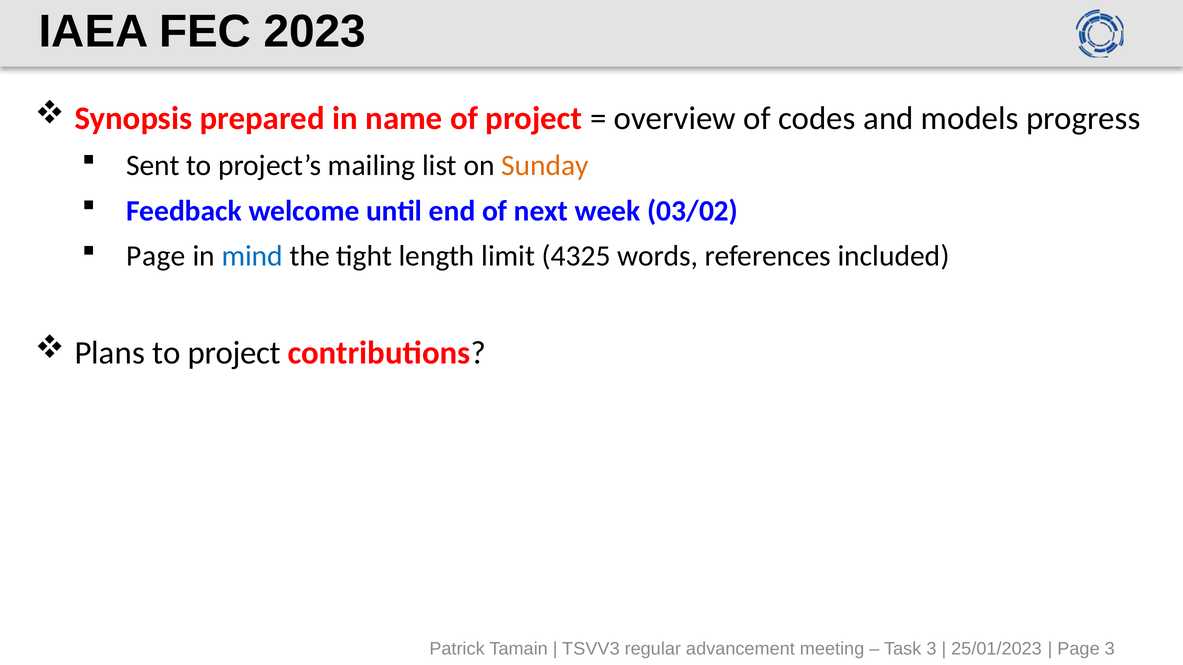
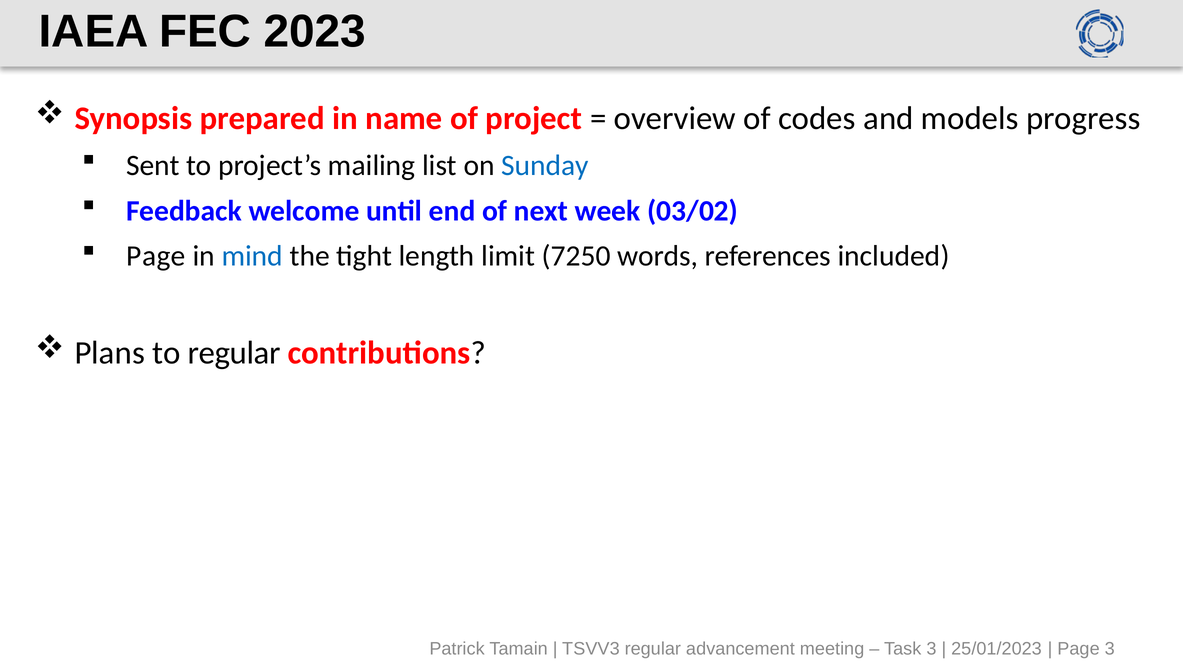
Sunday colour: orange -> blue
4325: 4325 -> 7250
to project: project -> regular
